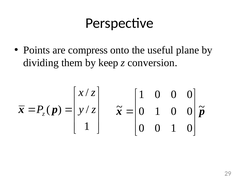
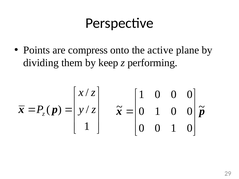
useful: useful -> active
conversion: conversion -> performing
